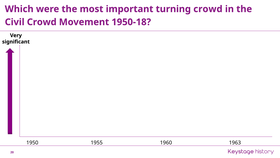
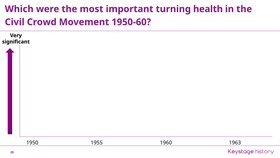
turning crowd: crowd -> health
1950-18: 1950-18 -> 1950-60
